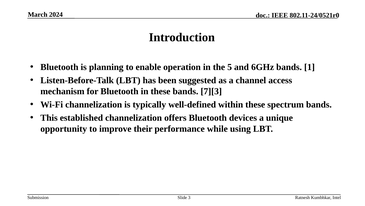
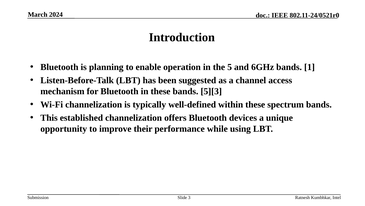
7][3: 7][3 -> 5][3
